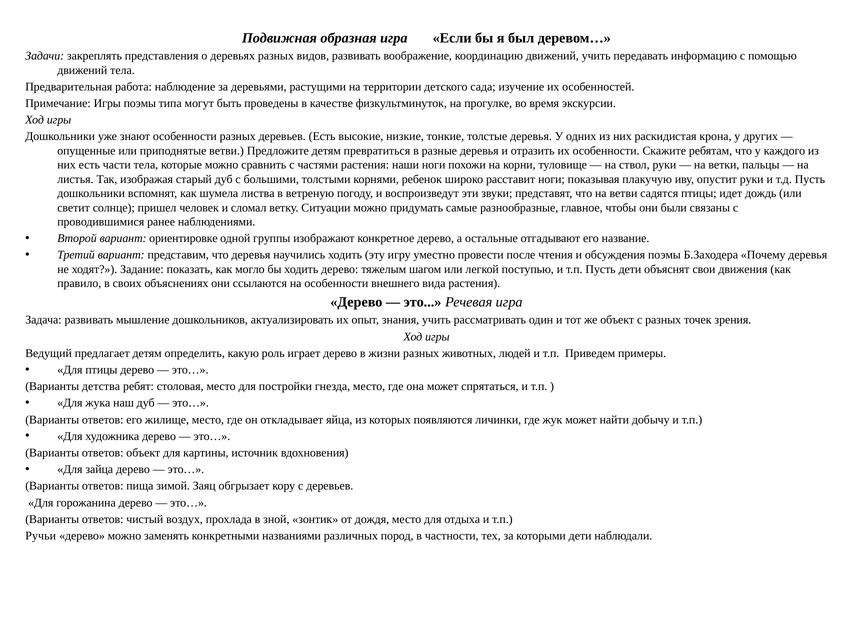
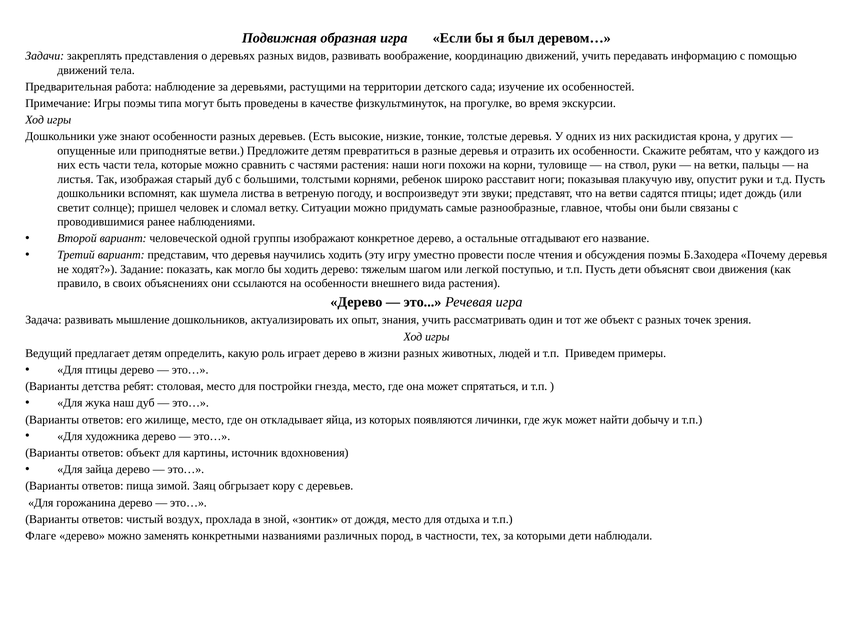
ориентировке: ориентировке -> человеческой
Ручьи: Ручьи -> Флаге
